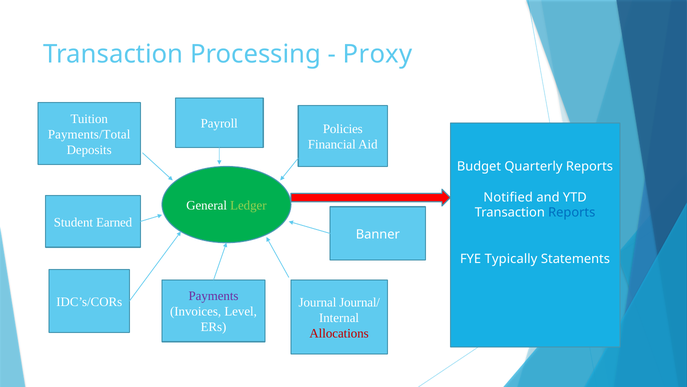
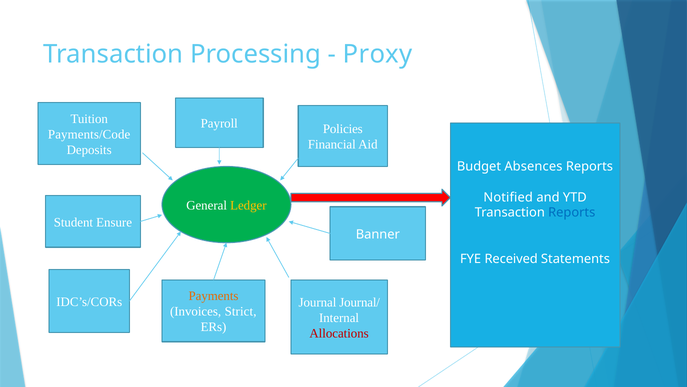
Payments/Total: Payments/Total -> Payments/Code
Quarterly: Quarterly -> Absences
Ledger colour: light green -> yellow
Earned: Earned -> Ensure
Typically: Typically -> Received
Payments colour: purple -> orange
Level: Level -> Strict
